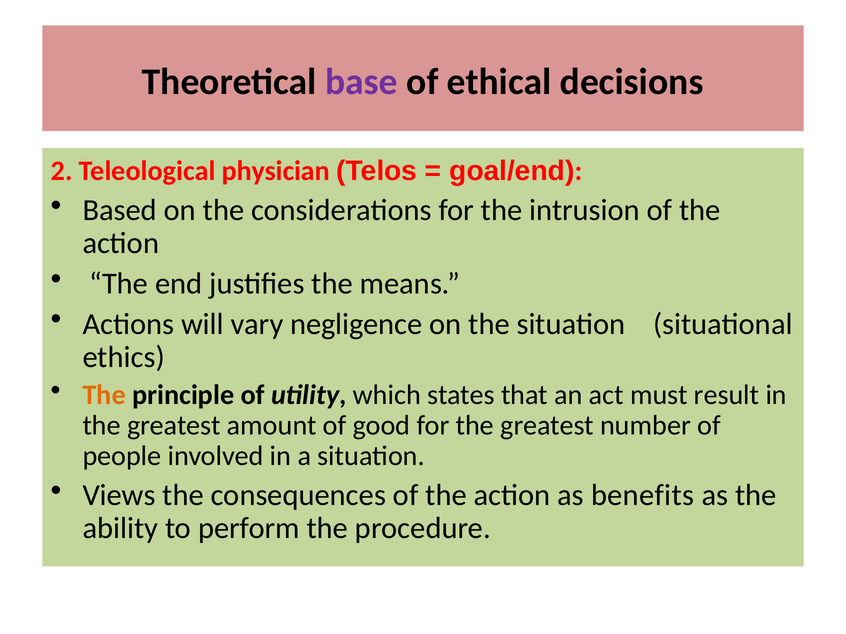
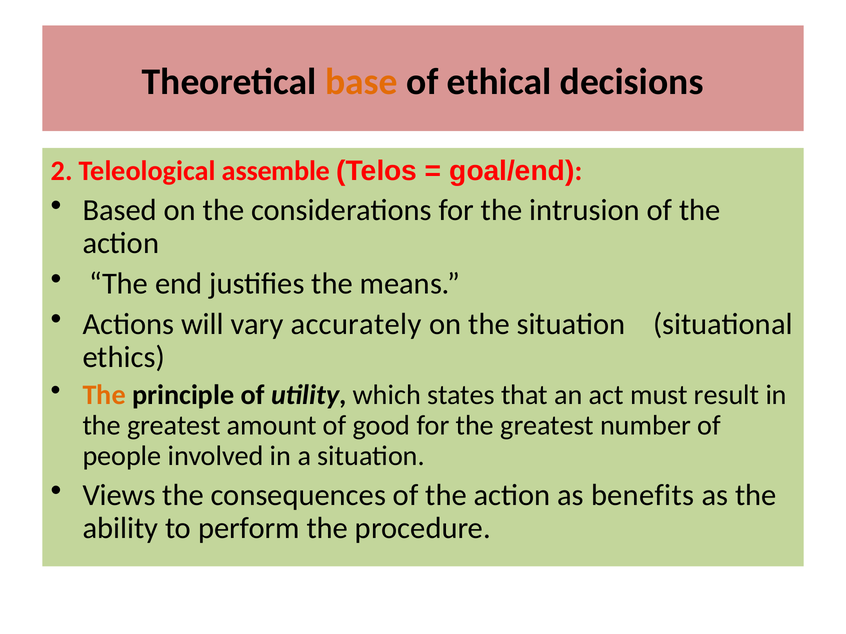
base colour: purple -> orange
physician: physician -> assemble
negligence: negligence -> accurately
